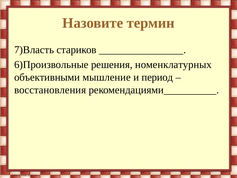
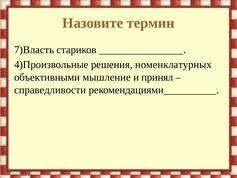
6)Произвольные: 6)Произвольные -> 4)Произвольные
период: период -> принял
восстановления: восстановления -> справедливости
